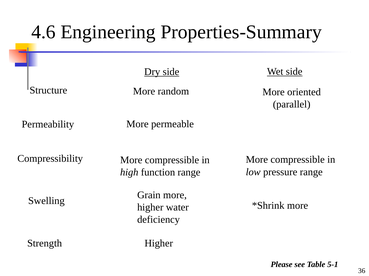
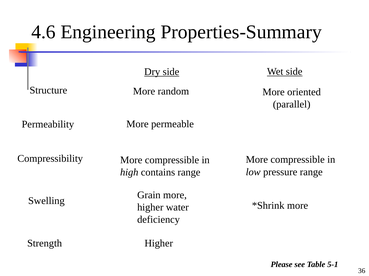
function: function -> contains
